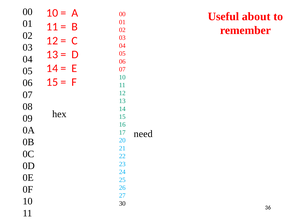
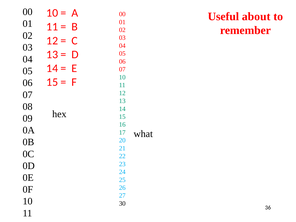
need: need -> what
